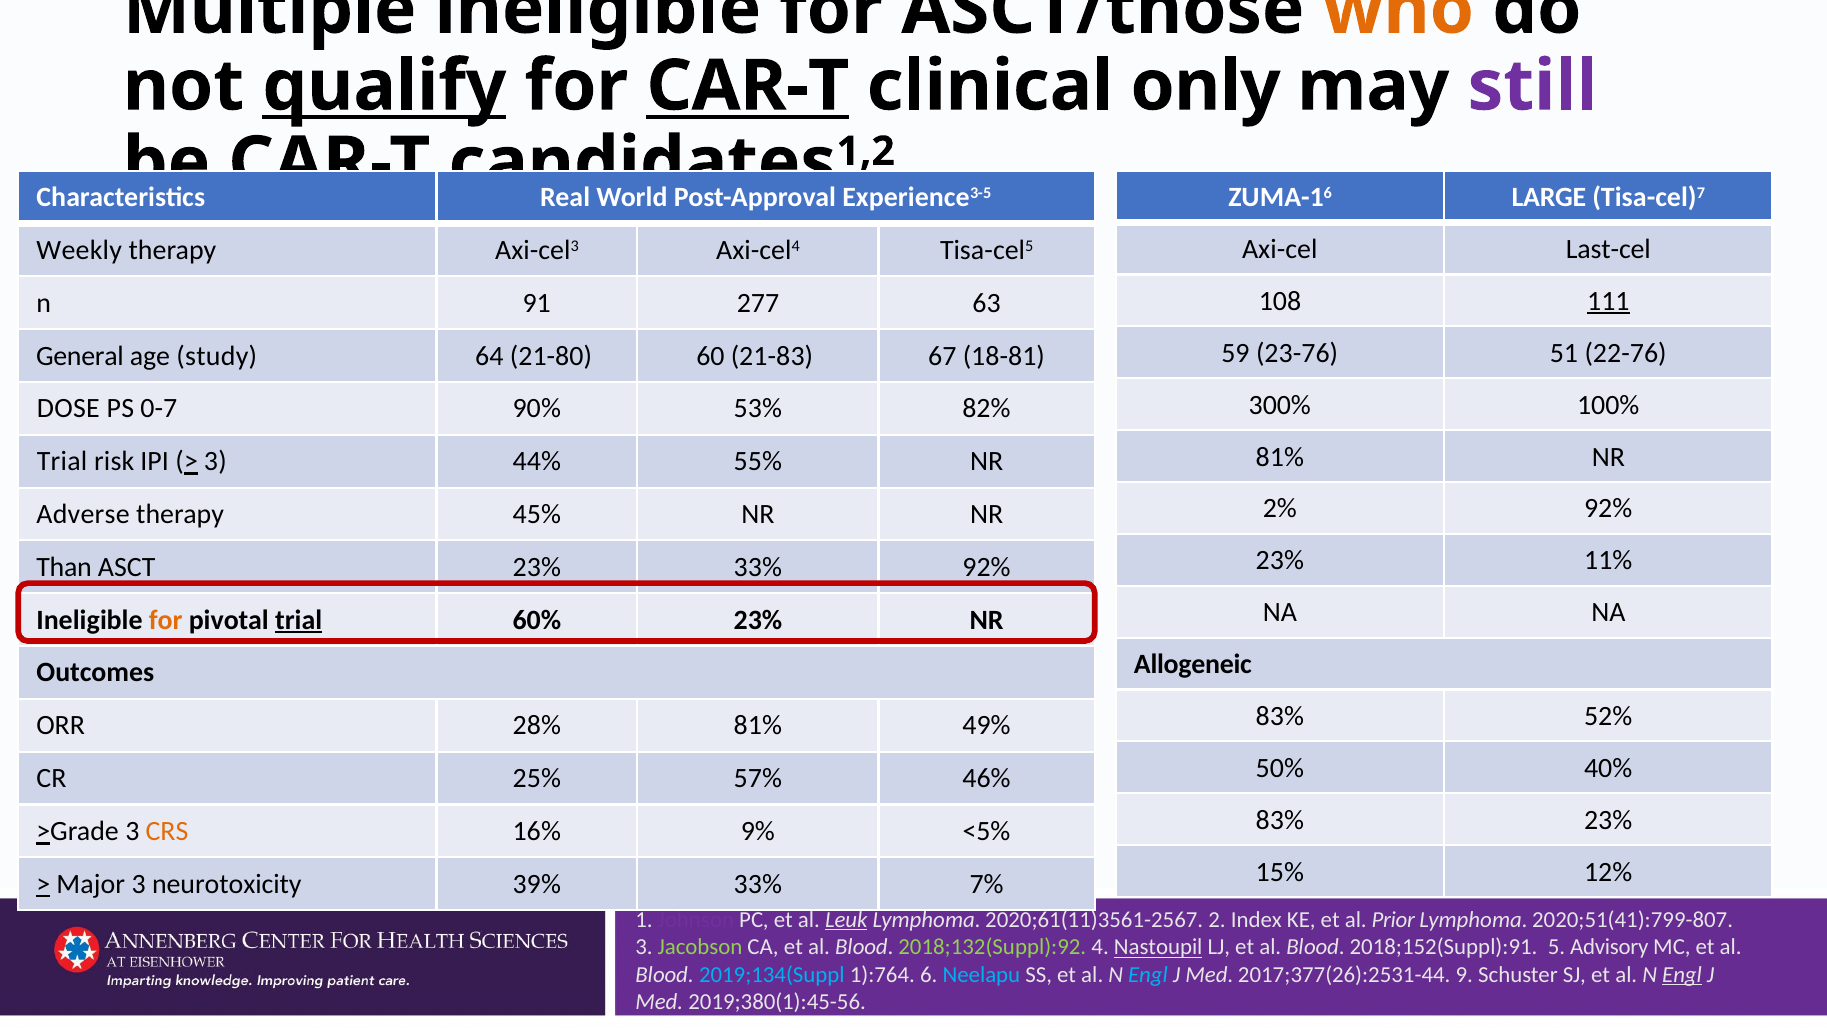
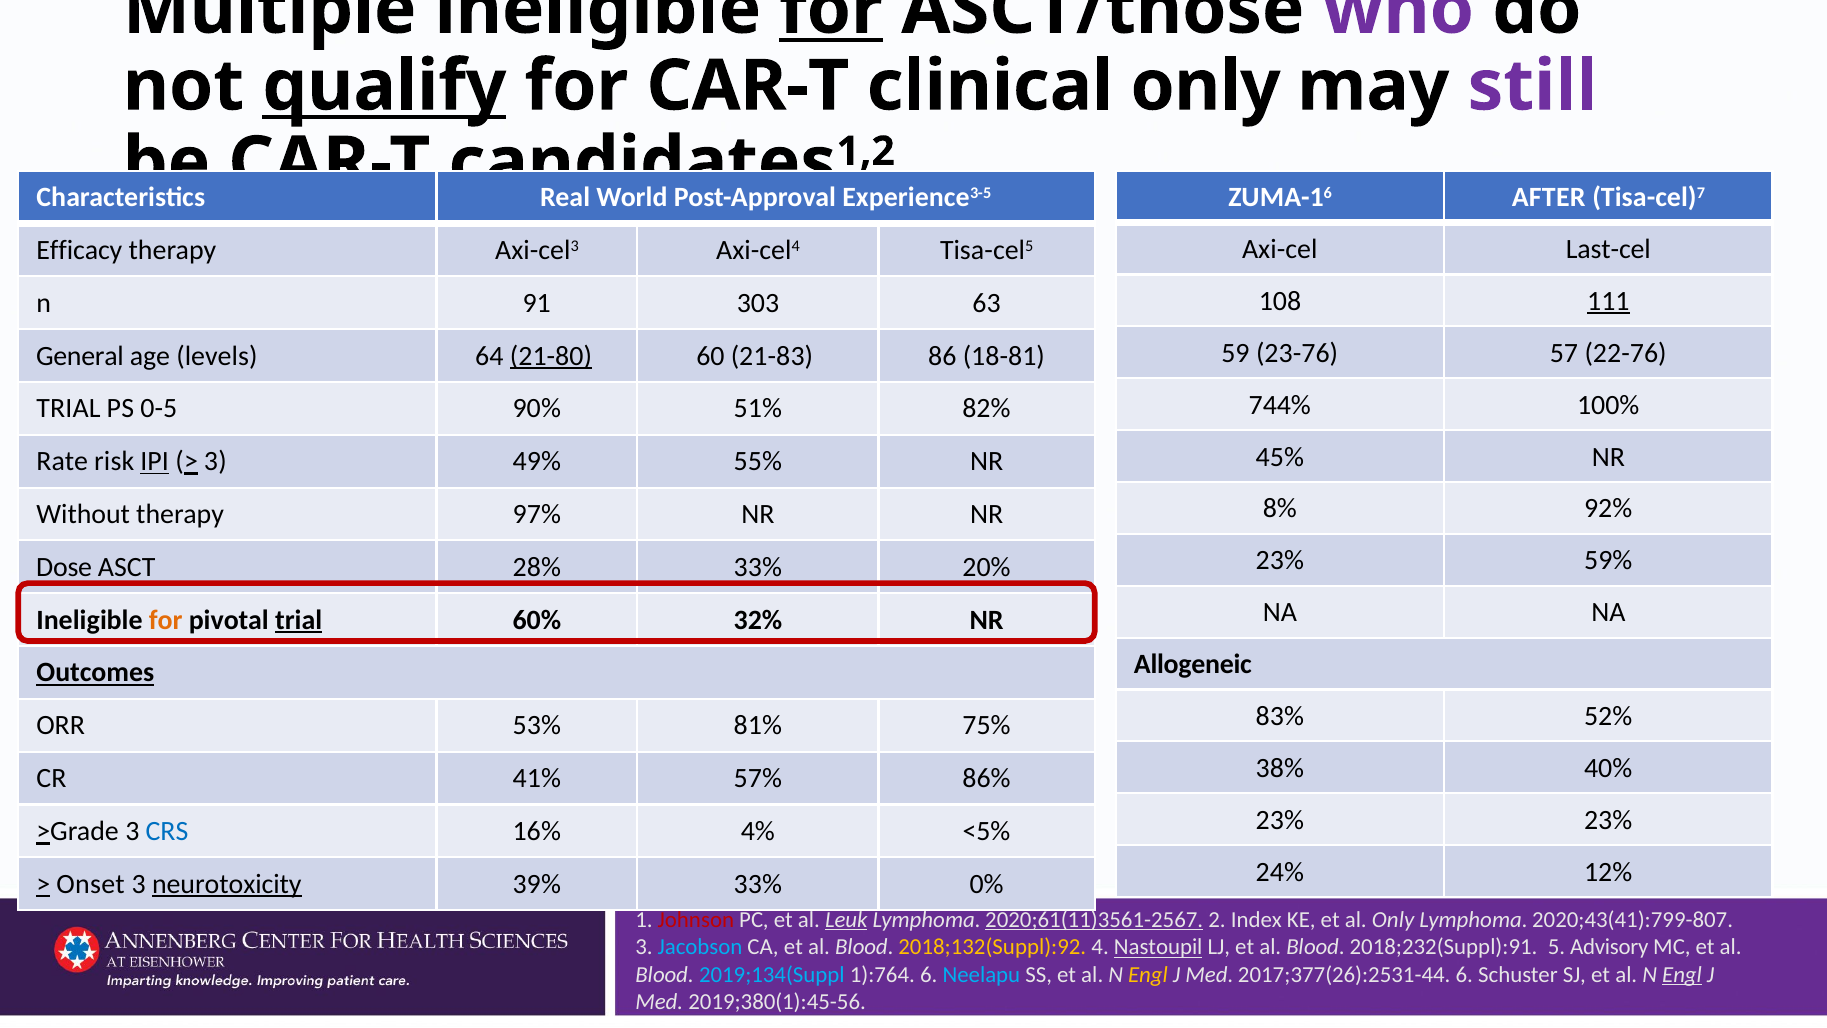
for at (831, 9) underline: none -> present
who colour: orange -> purple
CAR-T at (748, 86) underline: present -> none
LARGE: LARGE -> AFTER
Weekly: Weekly -> Efficacy
277: 277 -> 303
51: 51 -> 57
study: study -> levels
21-80 underline: none -> present
67: 67 -> 86
300%: 300% -> 744%
DOSE at (68, 409): DOSE -> TRIAL
0-7: 0-7 -> 0-5
53%: 53% -> 51%
81% at (1280, 457): 81% -> 45%
Trial at (62, 461): Trial -> Rate
IPI underline: none -> present
44%: 44% -> 49%
2%: 2% -> 8%
Adverse: Adverse -> Without
45%: 45% -> 97%
11%: 11% -> 59%
Than: Than -> Dose
ASCT 23%: 23% -> 28%
33% 92%: 92% -> 20%
60% 23%: 23% -> 32%
Outcomes underline: none -> present
28%: 28% -> 53%
49%: 49% -> 75%
50%: 50% -> 38%
25%: 25% -> 41%
46%: 46% -> 86%
83% at (1280, 820): 83% -> 23%
CRS colour: orange -> blue
9%: 9% -> 4%
15%: 15% -> 24%
Major: Major -> Onset
neurotoxicity underline: none -> present
7%: 7% -> 0%
Johnson colour: purple -> red
2020;61(11)3561-2567 underline: none -> present
al Prior: Prior -> Only
2020;51(41):799-807: 2020;51(41):799-807 -> 2020;43(41):799-807
Jacobson colour: light green -> light blue
2018;132(Suppl):92 colour: light green -> yellow
2018;152(Suppl):91: 2018;152(Suppl):91 -> 2018;232(Suppl):91
Engl at (1148, 975) colour: light blue -> yellow
2017;377(26):2531-44 9: 9 -> 6
